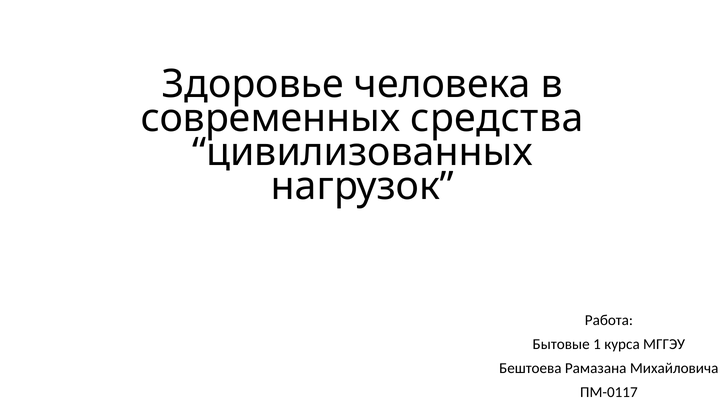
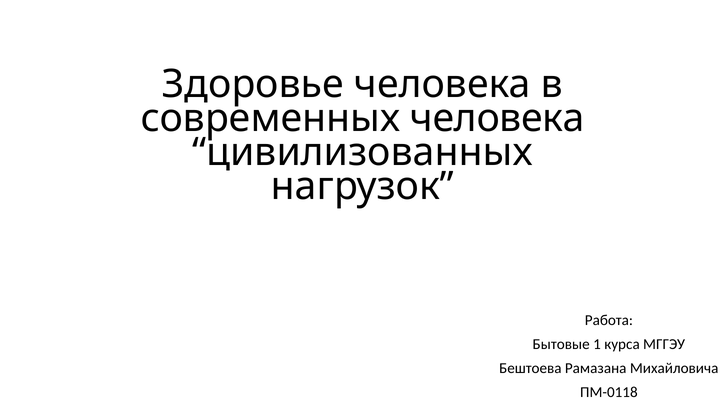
современных средства: средства -> человека
ПМ-0117: ПМ-0117 -> ПМ-0118
